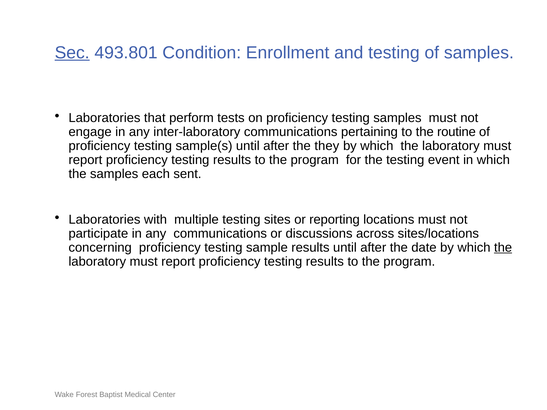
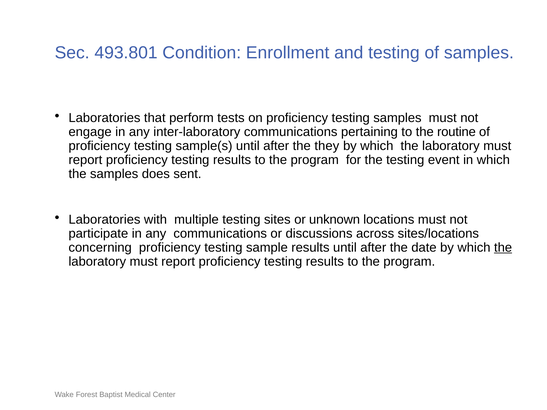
Sec underline: present -> none
each: each -> does
reporting: reporting -> unknown
